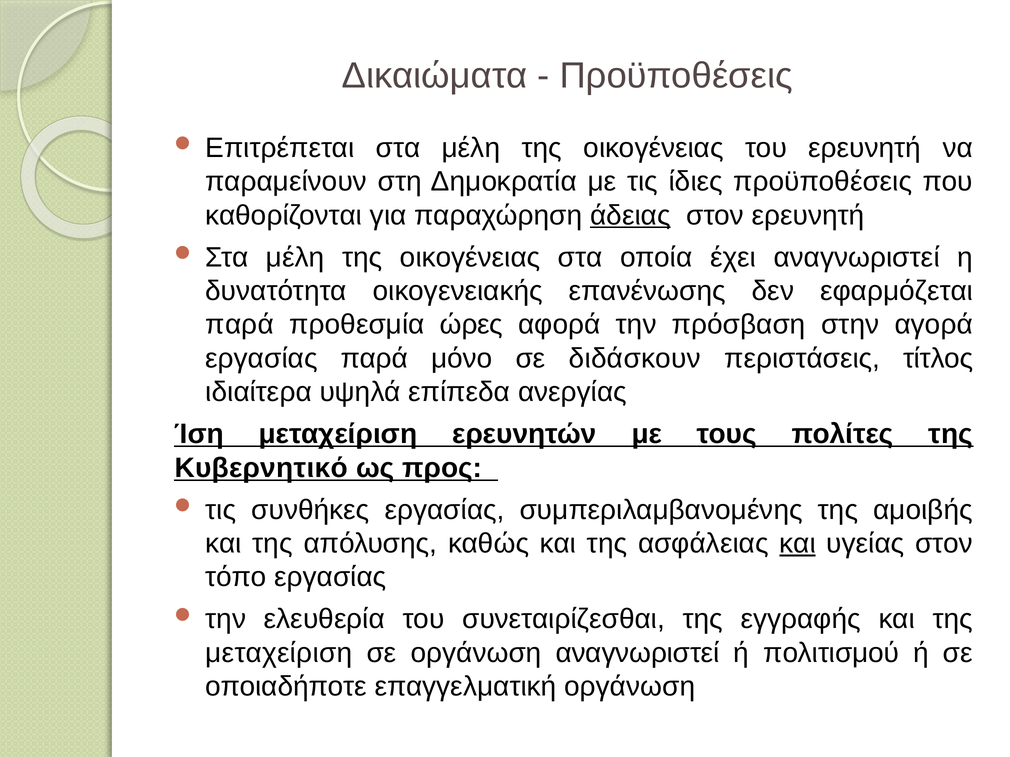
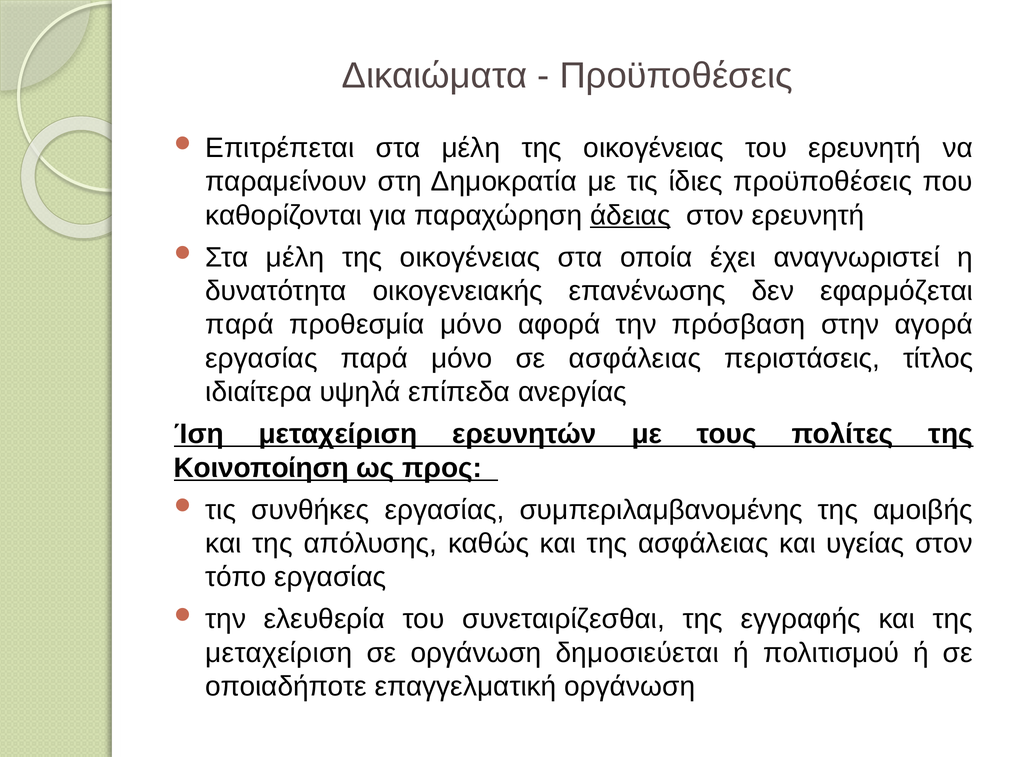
προθεσμία ώρες: ώρες -> μόνο
σε διδάσκουν: διδάσκουν -> ασφάλειας
Κυβερνητικό: Κυβερνητικό -> Κοινοποίηση
και at (798, 544) underline: present -> none
οργάνωση αναγνωριστεί: αναγνωριστεί -> δημοσιεύεται
